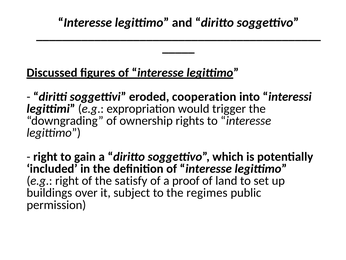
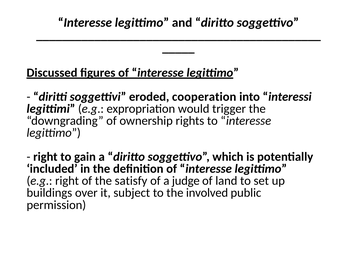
proof: proof -> judge
regimes: regimes -> involved
